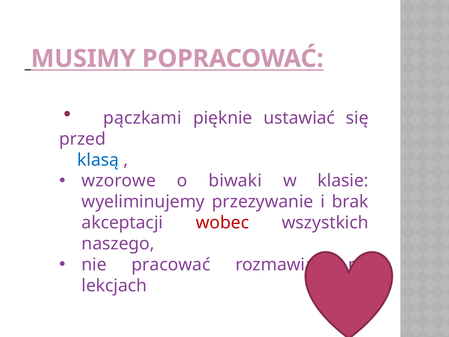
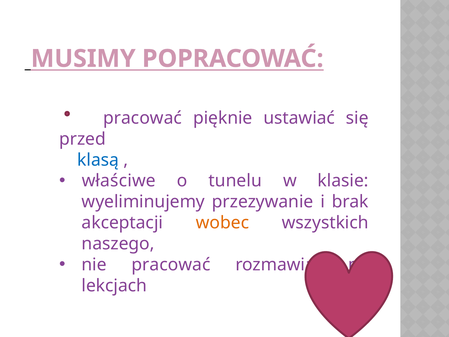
pączkami at (142, 118): pączkami -> pracować
wzorowe: wzorowe -> właściwe
biwaki: biwaki -> tunelu
wobec colour: red -> orange
